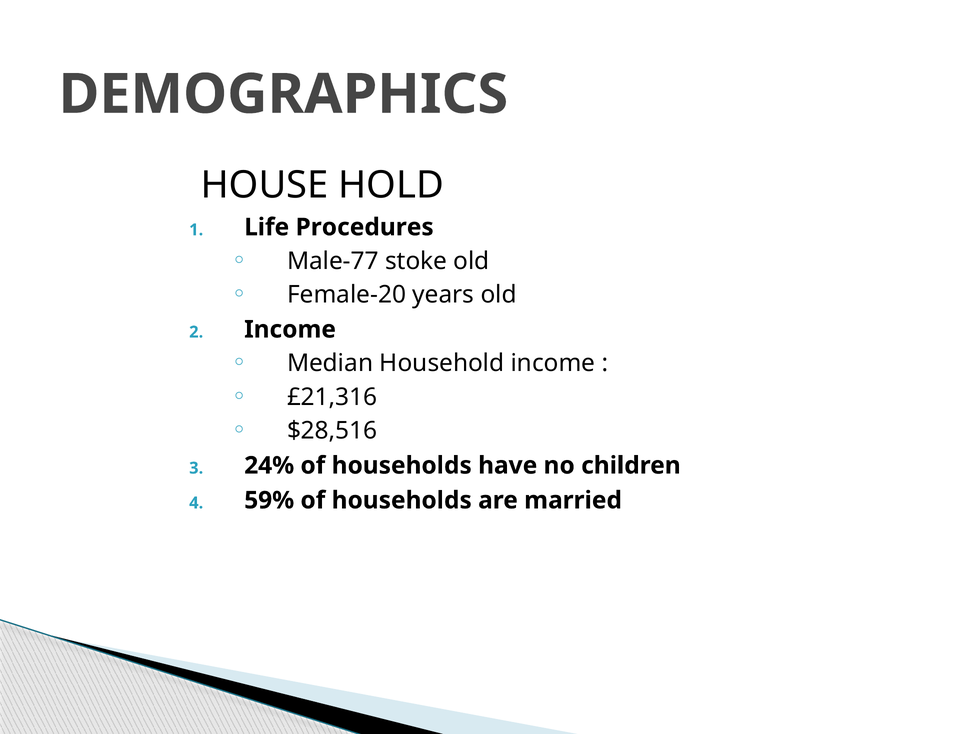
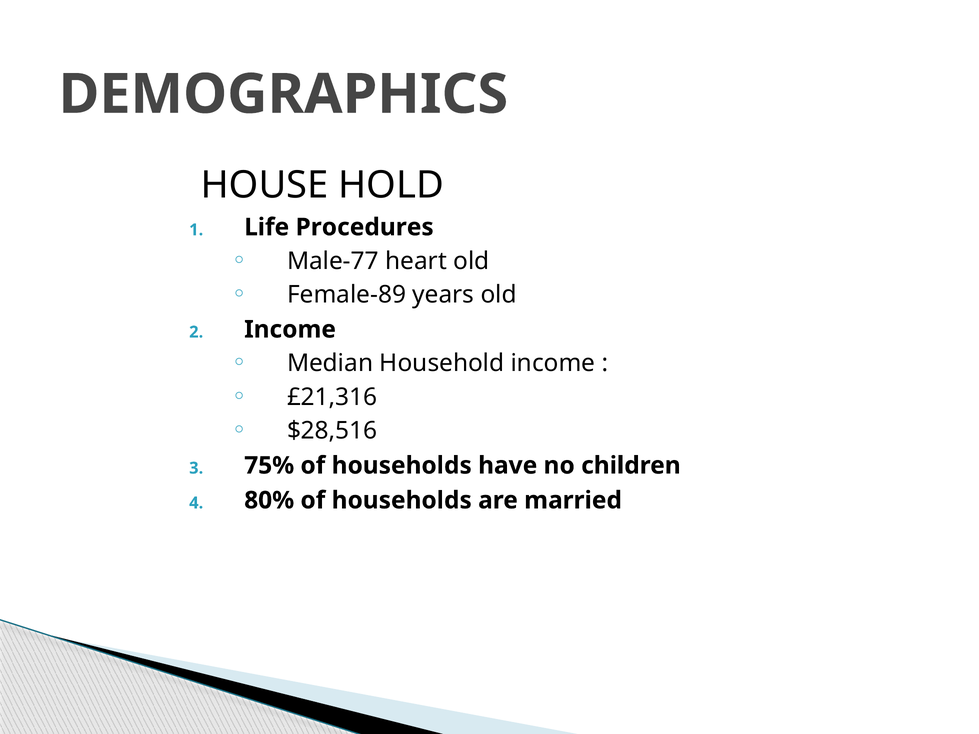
stoke: stoke -> heart
Female-20: Female-20 -> Female-89
24%: 24% -> 75%
59%: 59% -> 80%
